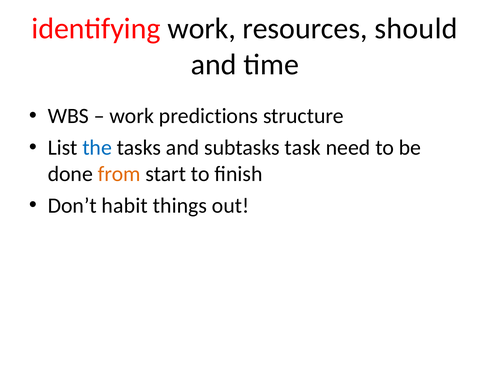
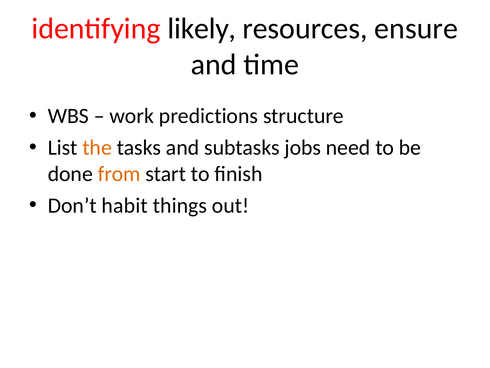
identifying work: work -> likely
should: should -> ensure
the colour: blue -> orange
task: task -> jobs
